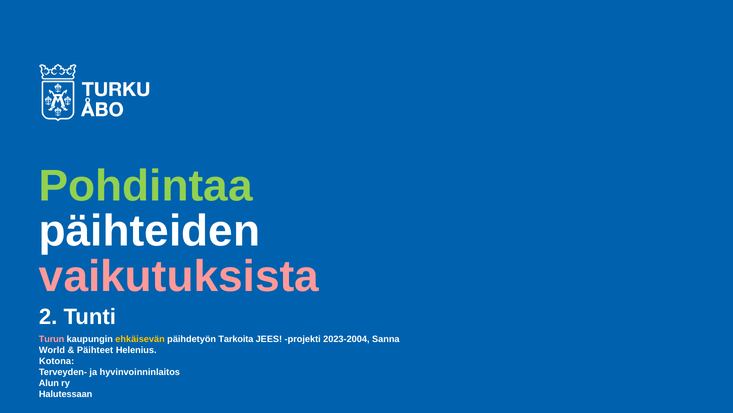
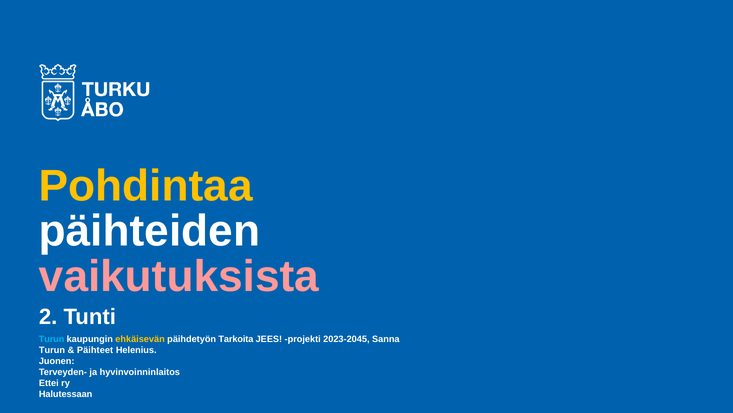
Pohdintaa colour: light green -> yellow
Turun at (52, 339) colour: pink -> light blue
2023-2004: 2023-2004 -> 2023-2045
World at (52, 350): World -> Turun
Kotona: Kotona -> Juonen
Alun: Alun -> Ettei
